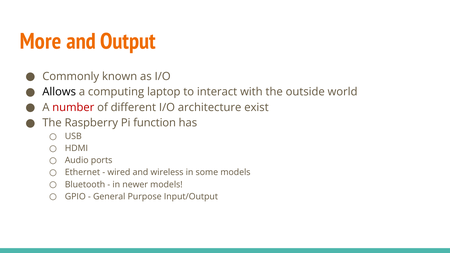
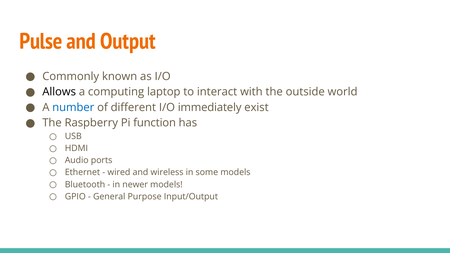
More: More -> Pulse
number colour: red -> blue
architecture: architecture -> immediately
